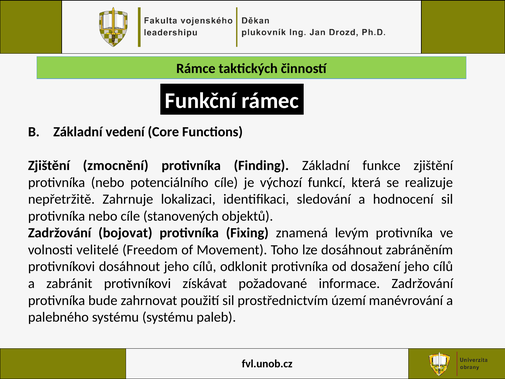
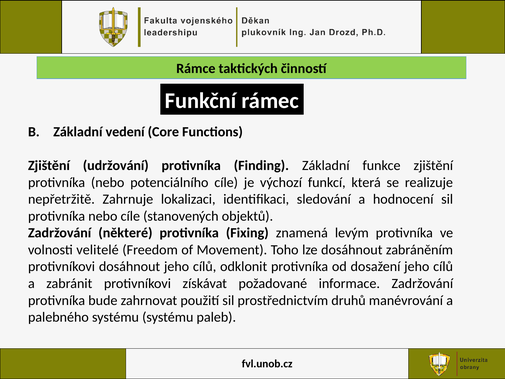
zmocnění: zmocnění -> udržování
bojovat: bojovat -> některé
území: území -> druhů
